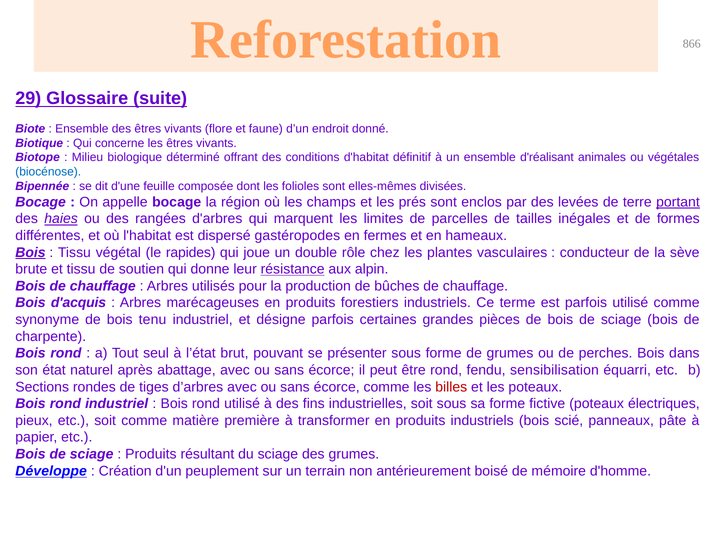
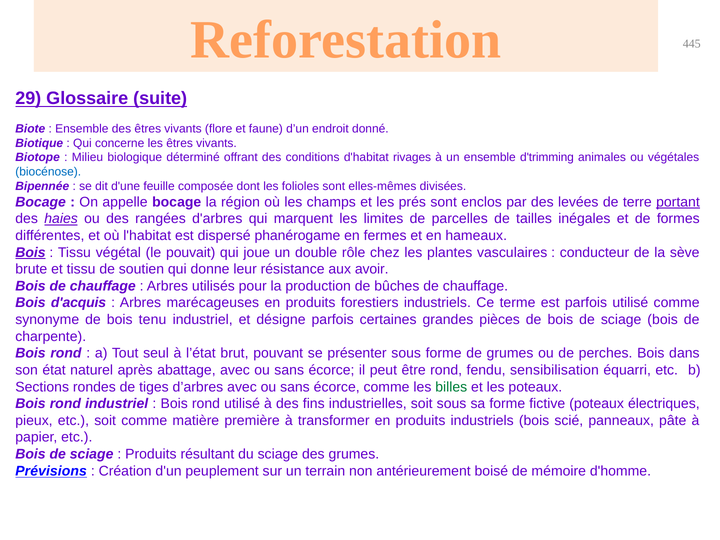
866: 866 -> 445
définitif: définitif -> rivages
d'réalisant: d'réalisant -> d'trimming
gastéropodes: gastéropodes -> phanérogame
rapides: rapides -> pouvait
résistance underline: present -> none
alpin: alpin -> avoir
billes colour: red -> green
Développe: Développe -> Prévisions
